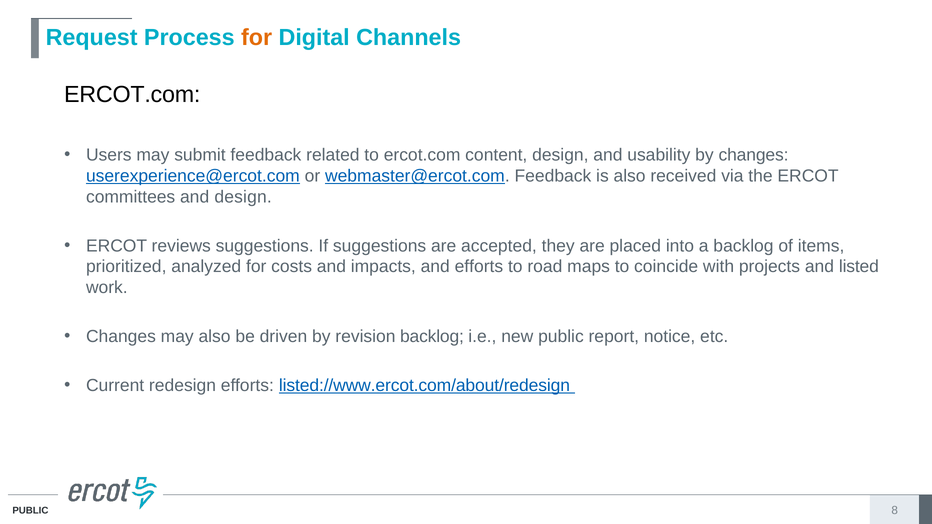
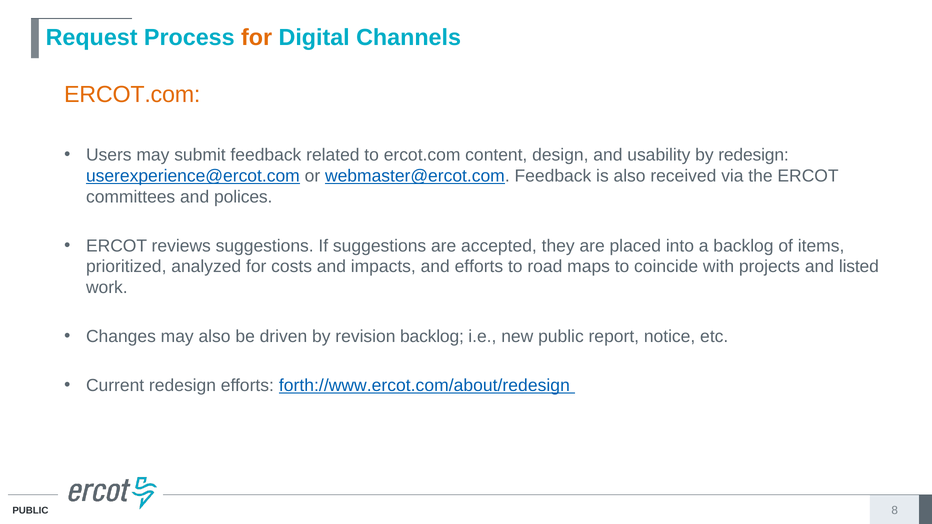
ERCOT.com at (132, 95) colour: black -> orange
by changes: changes -> redesign
and design: design -> polices
listed://www.ercot.com/about/redesign: listed://www.ercot.com/about/redesign -> forth://www.ercot.com/about/redesign
